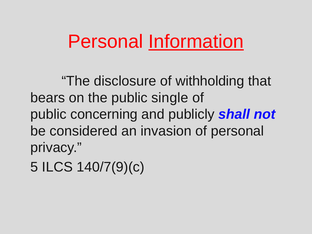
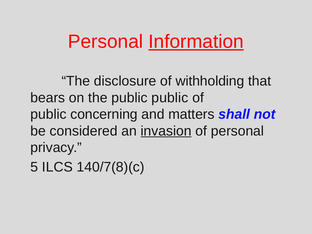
public single: single -> public
publicly: publicly -> matters
invasion underline: none -> present
140/7(9)(c: 140/7(9)(c -> 140/7(8)(c
